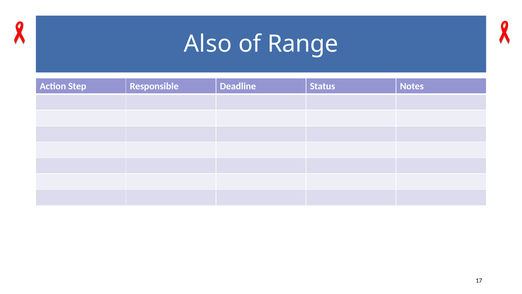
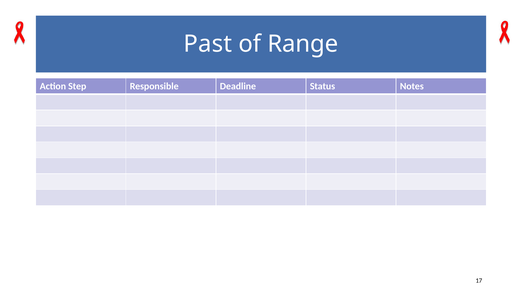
Also: Also -> Past
